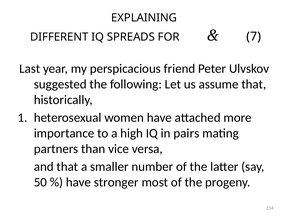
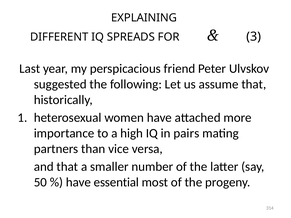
7: 7 -> 3
stronger: stronger -> essential
